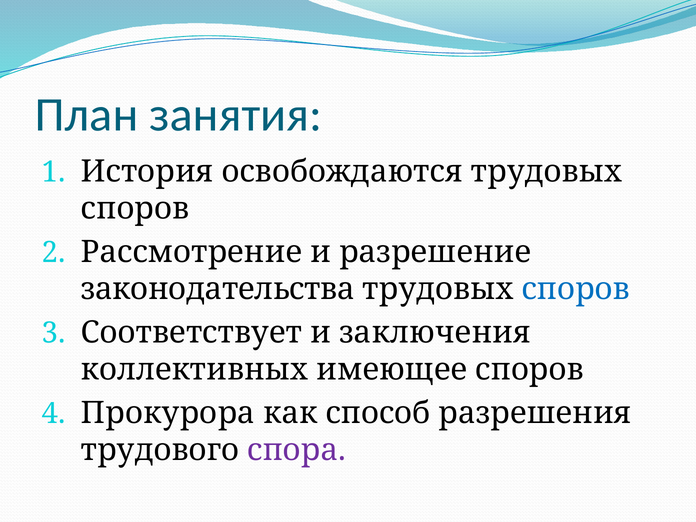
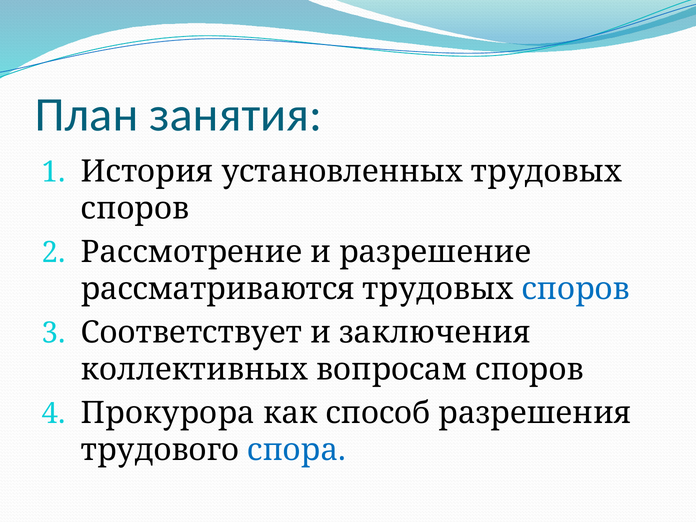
освобождаются: освобождаются -> установленных
законодательства: законодательства -> рассматриваются
имеющее: имеющее -> вопросам
спора colour: purple -> blue
